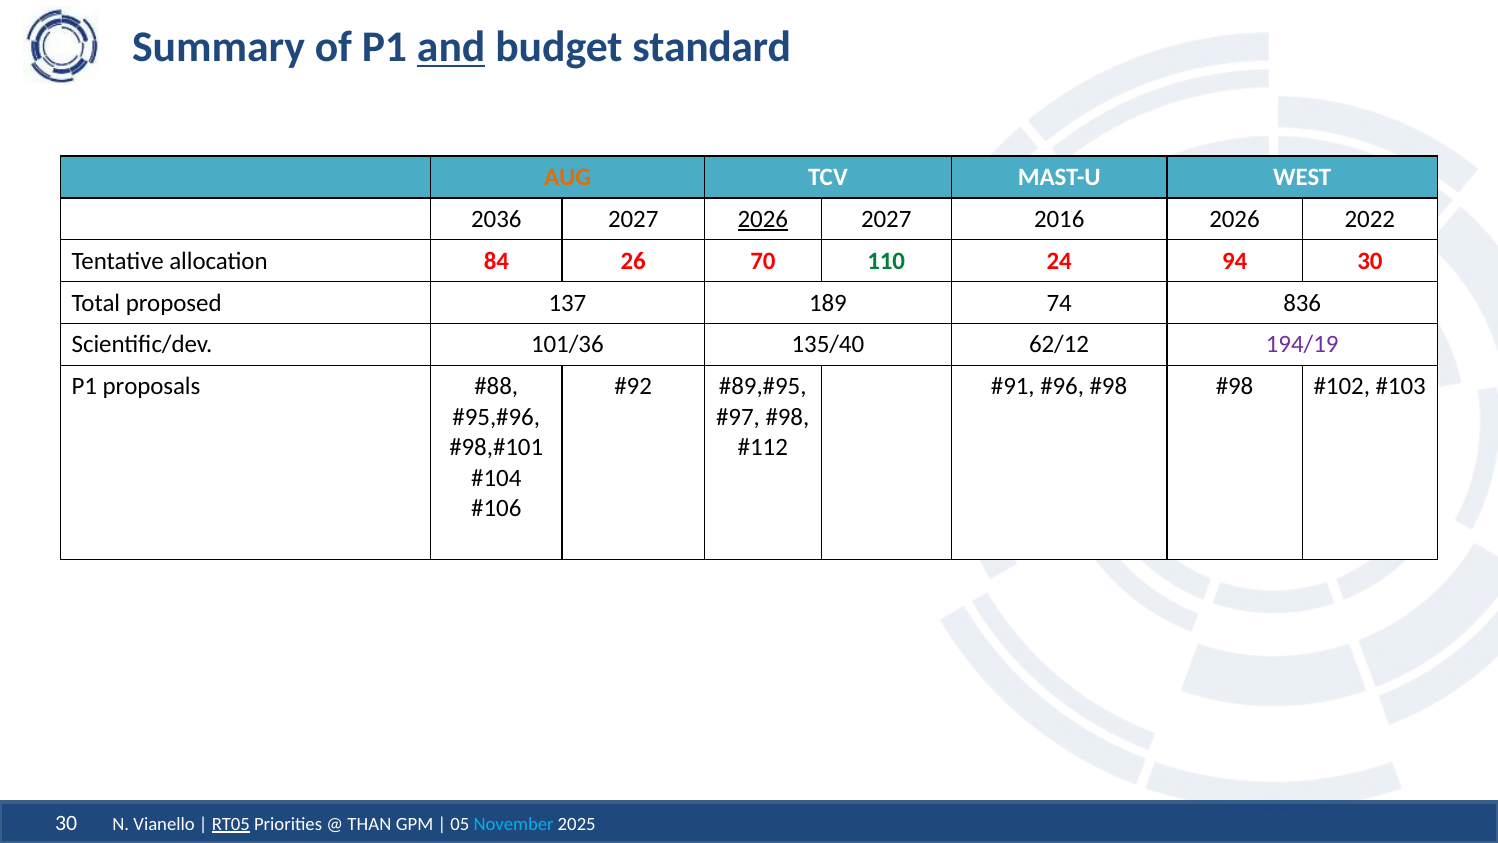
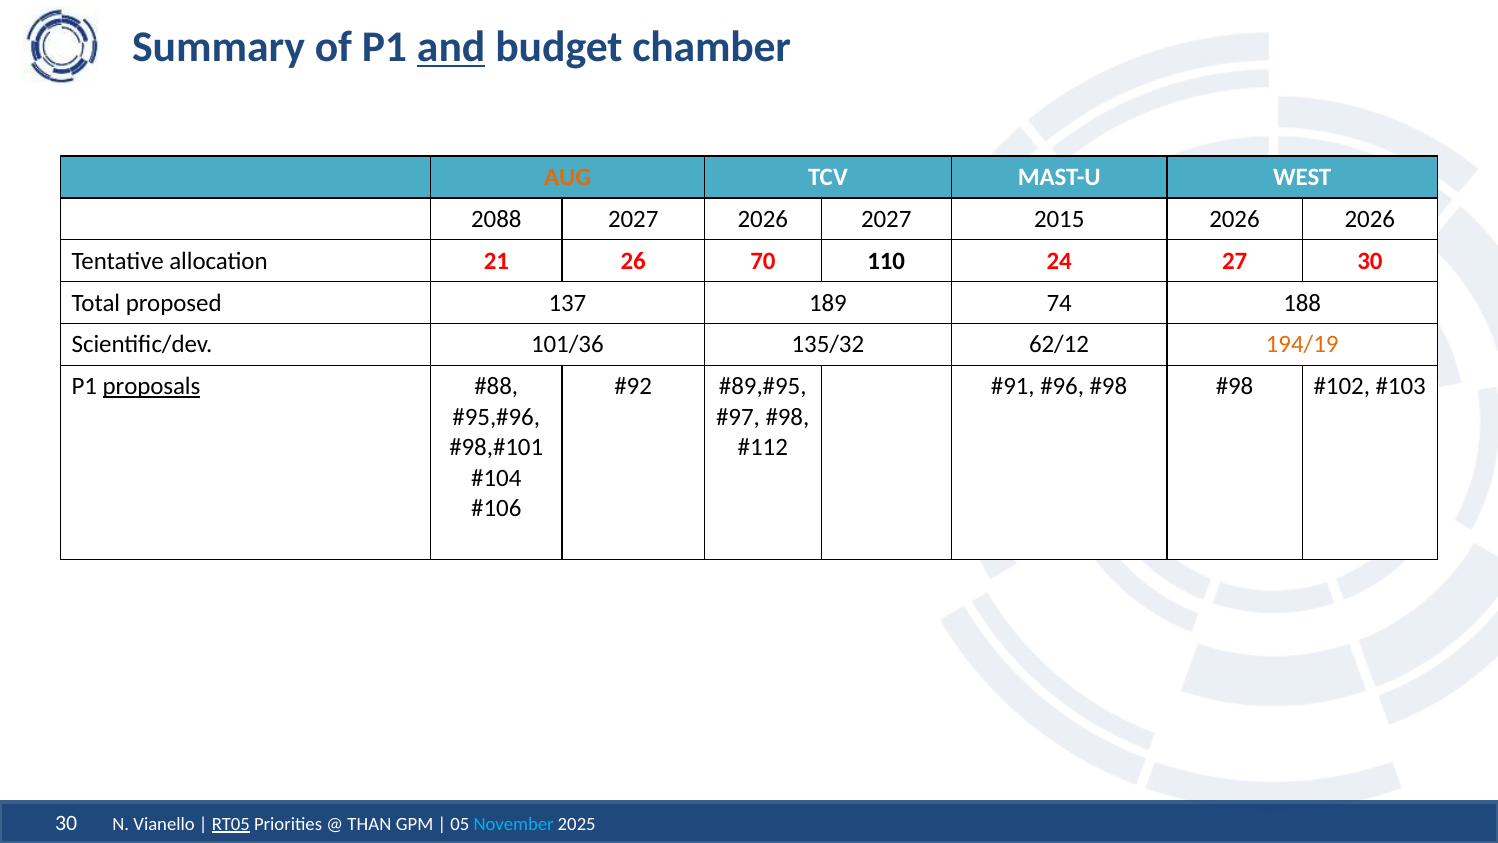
standard: standard -> chamber
2036: 2036 -> 2088
2026 at (763, 219) underline: present -> none
2016: 2016 -> 2015
2026 2022: 2022 -> 2026
84: 84 -> 21
110 colour: green -> black
94: 94 -> 27
836: 836 -> 188
135/40: 135/40 -> 135/32
194/19 colour: purple -> orange
proposals underline: none -> present
